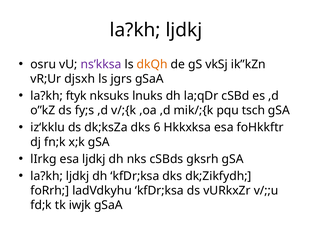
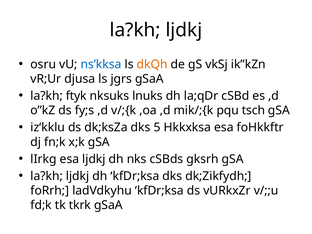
ns’kksa colour: purple -> blue
djsxh: djsxh -> djusa
6: 6 -> 5
iwjk: iwjk -> tkrk
